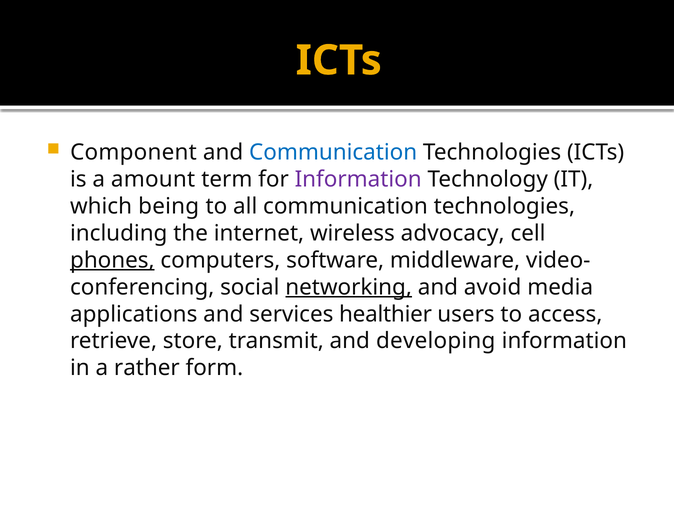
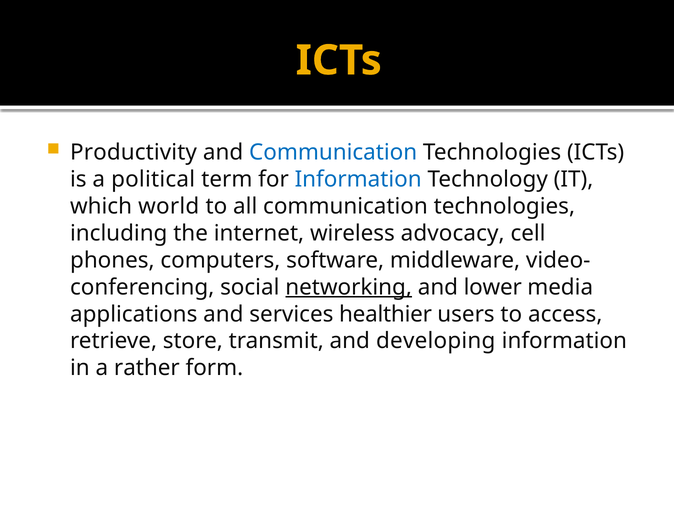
Component: Component -> Productivity
amount: amount -> political
Information at (358, 180) colour: purple -> blue
being: being -> world
phones underline: present -> none
avoid: avoid -> lower
